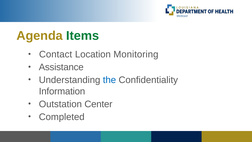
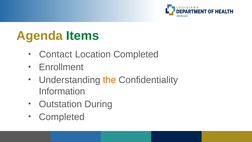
Location Monitoring: Monitoring -> Completed
Assistance: Assistance -> Enrollment
the colour: blue -> orange
Center: Center -> During
